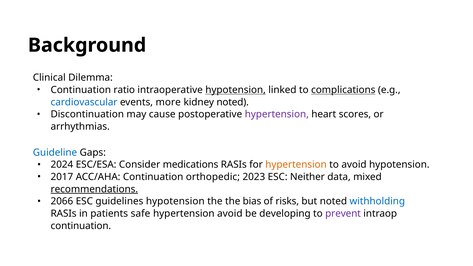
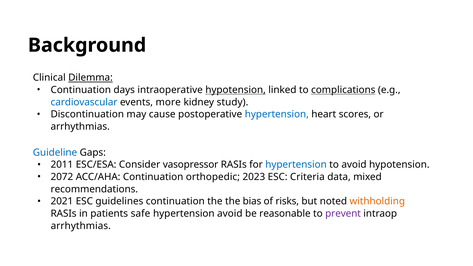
Dilemma underline: none -> present
ratio: ratio -> days
kidney noted: noted -> study
hypertension at (277, 114) colour: purple -> blue
2024: 2024 -> 2011
medications: medications -> vasopressor
hypertension at (296, 165) colour: orange -> blue
2017: 2017 -> 2072
Neither: Neither -> Criteria
recommendations underline: present -> none
2066: 2066 -> 2021
guidelines hypotension: hypotension -> continuation
withholding colour: blue -> orange
developing: developing -> reasonable
continuation at (81, 226): continuation -> arrhythmias
